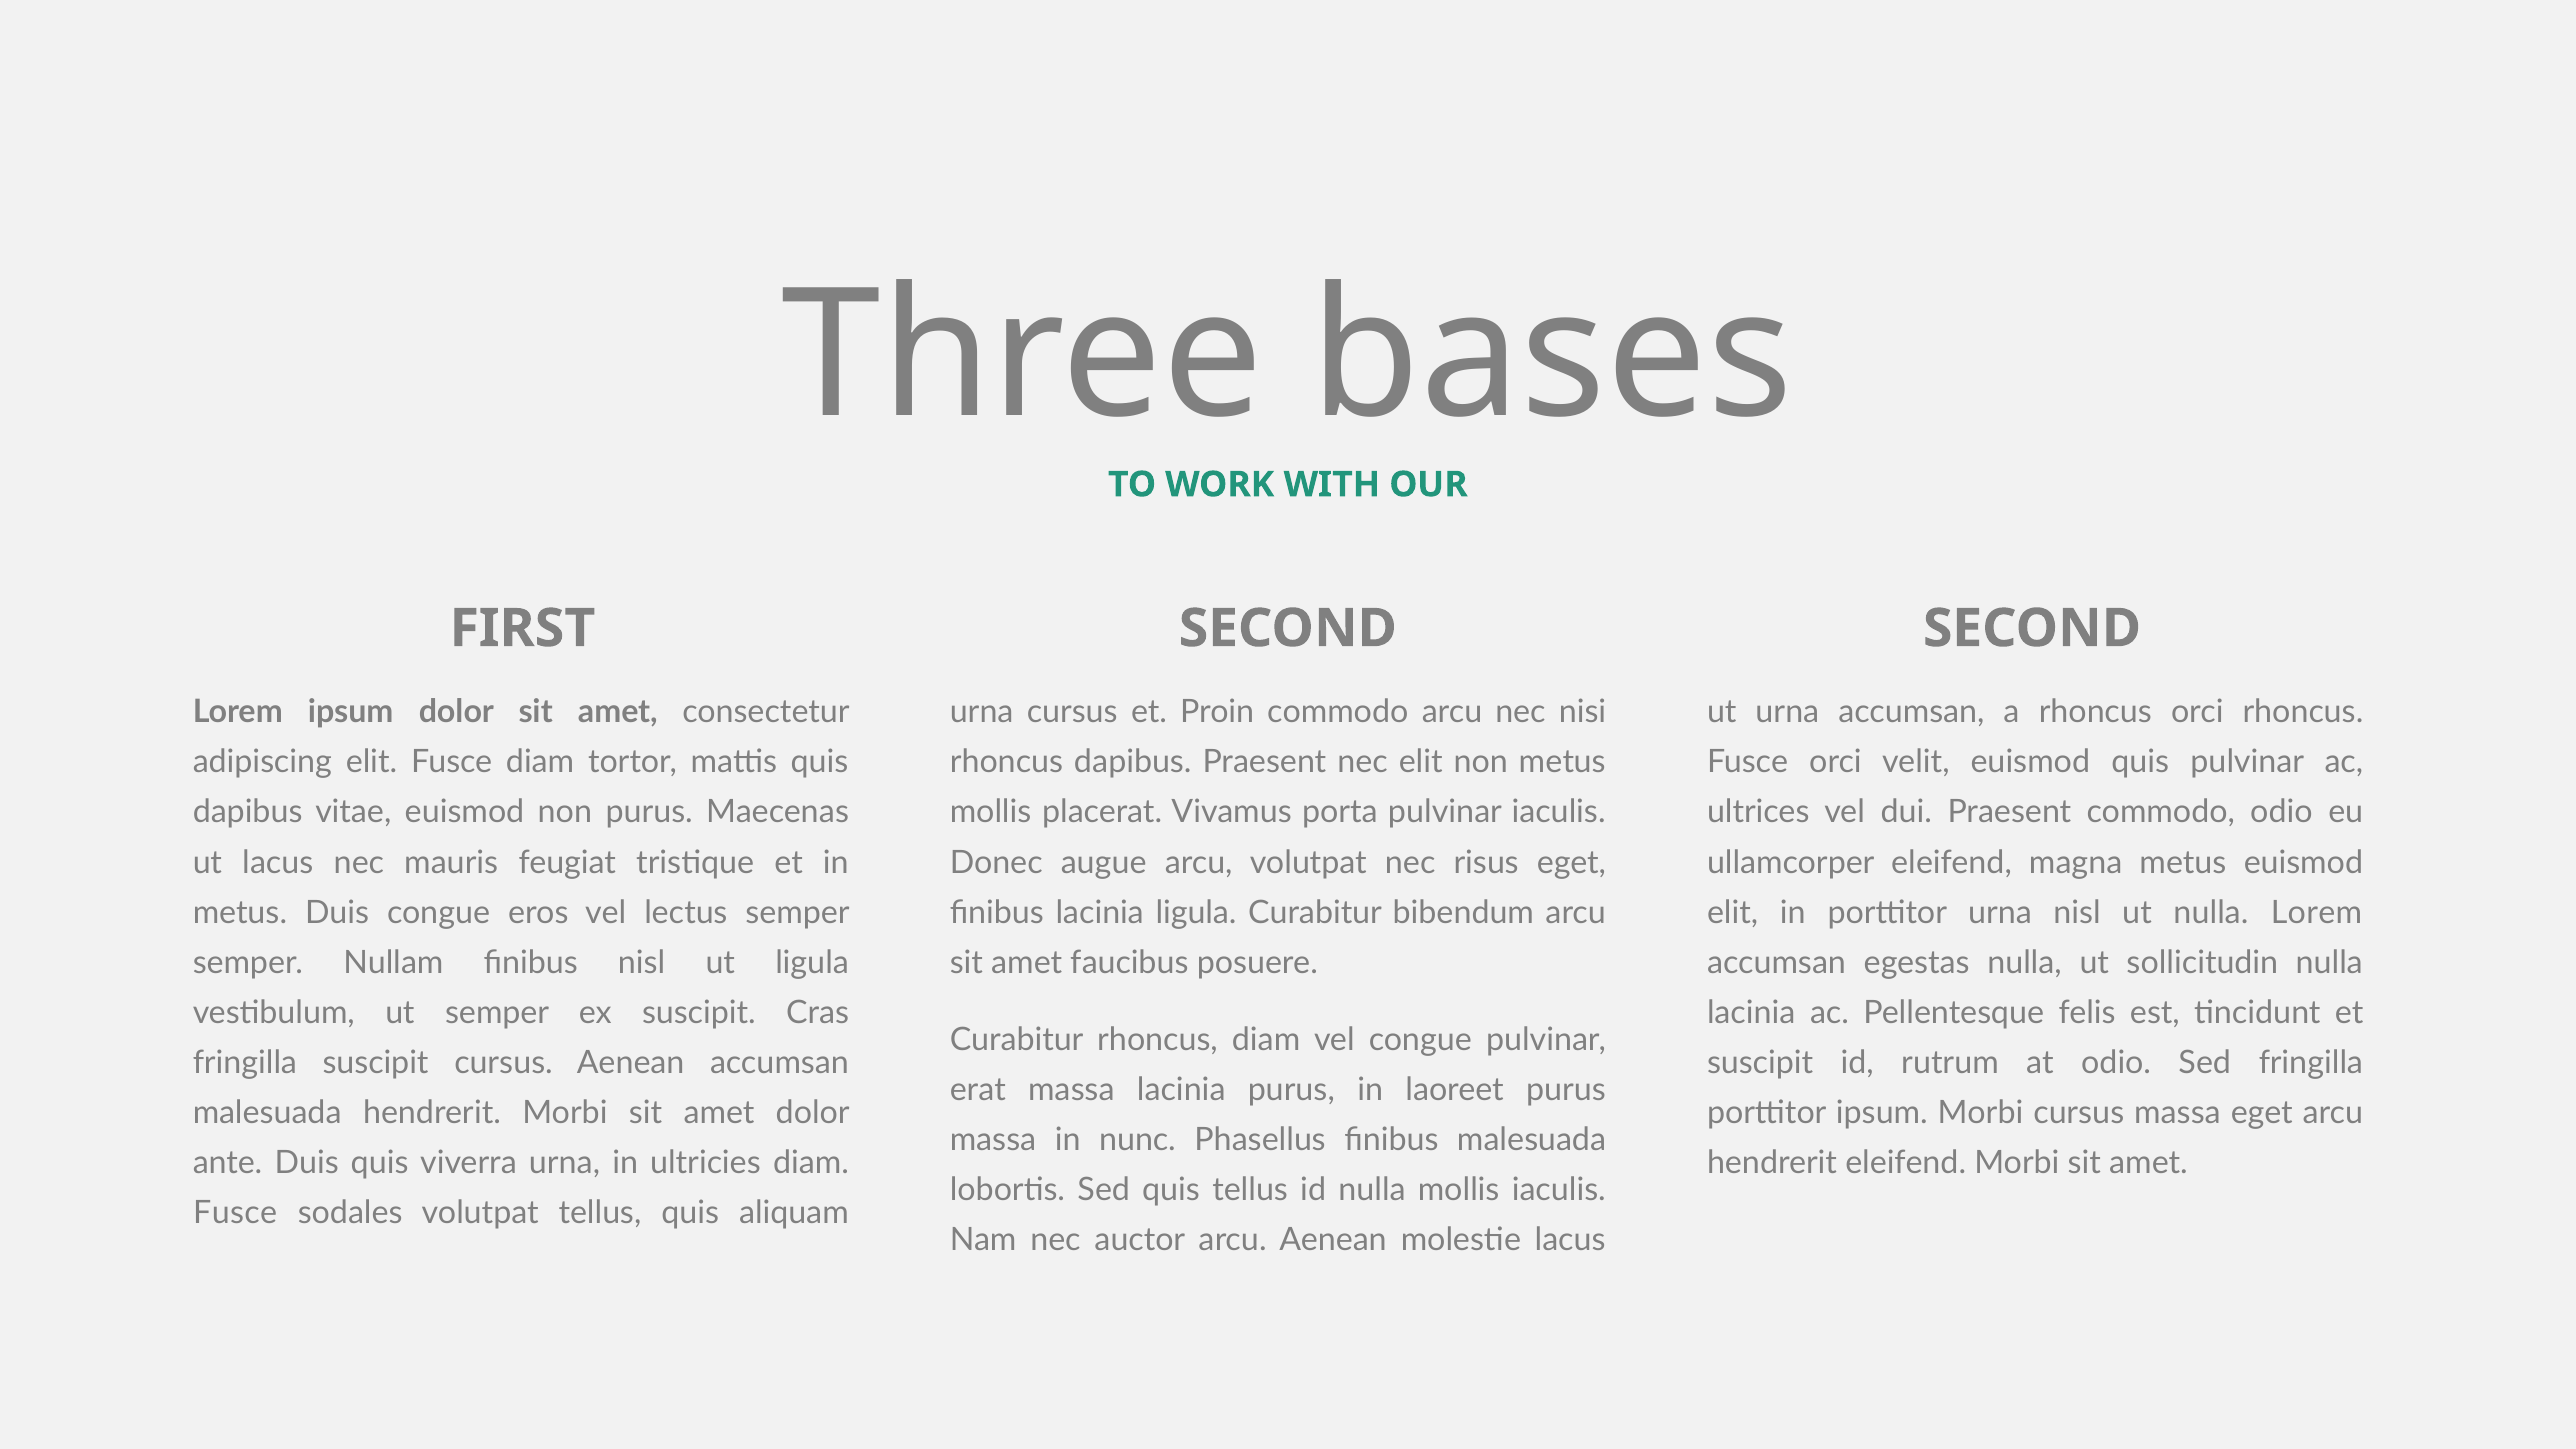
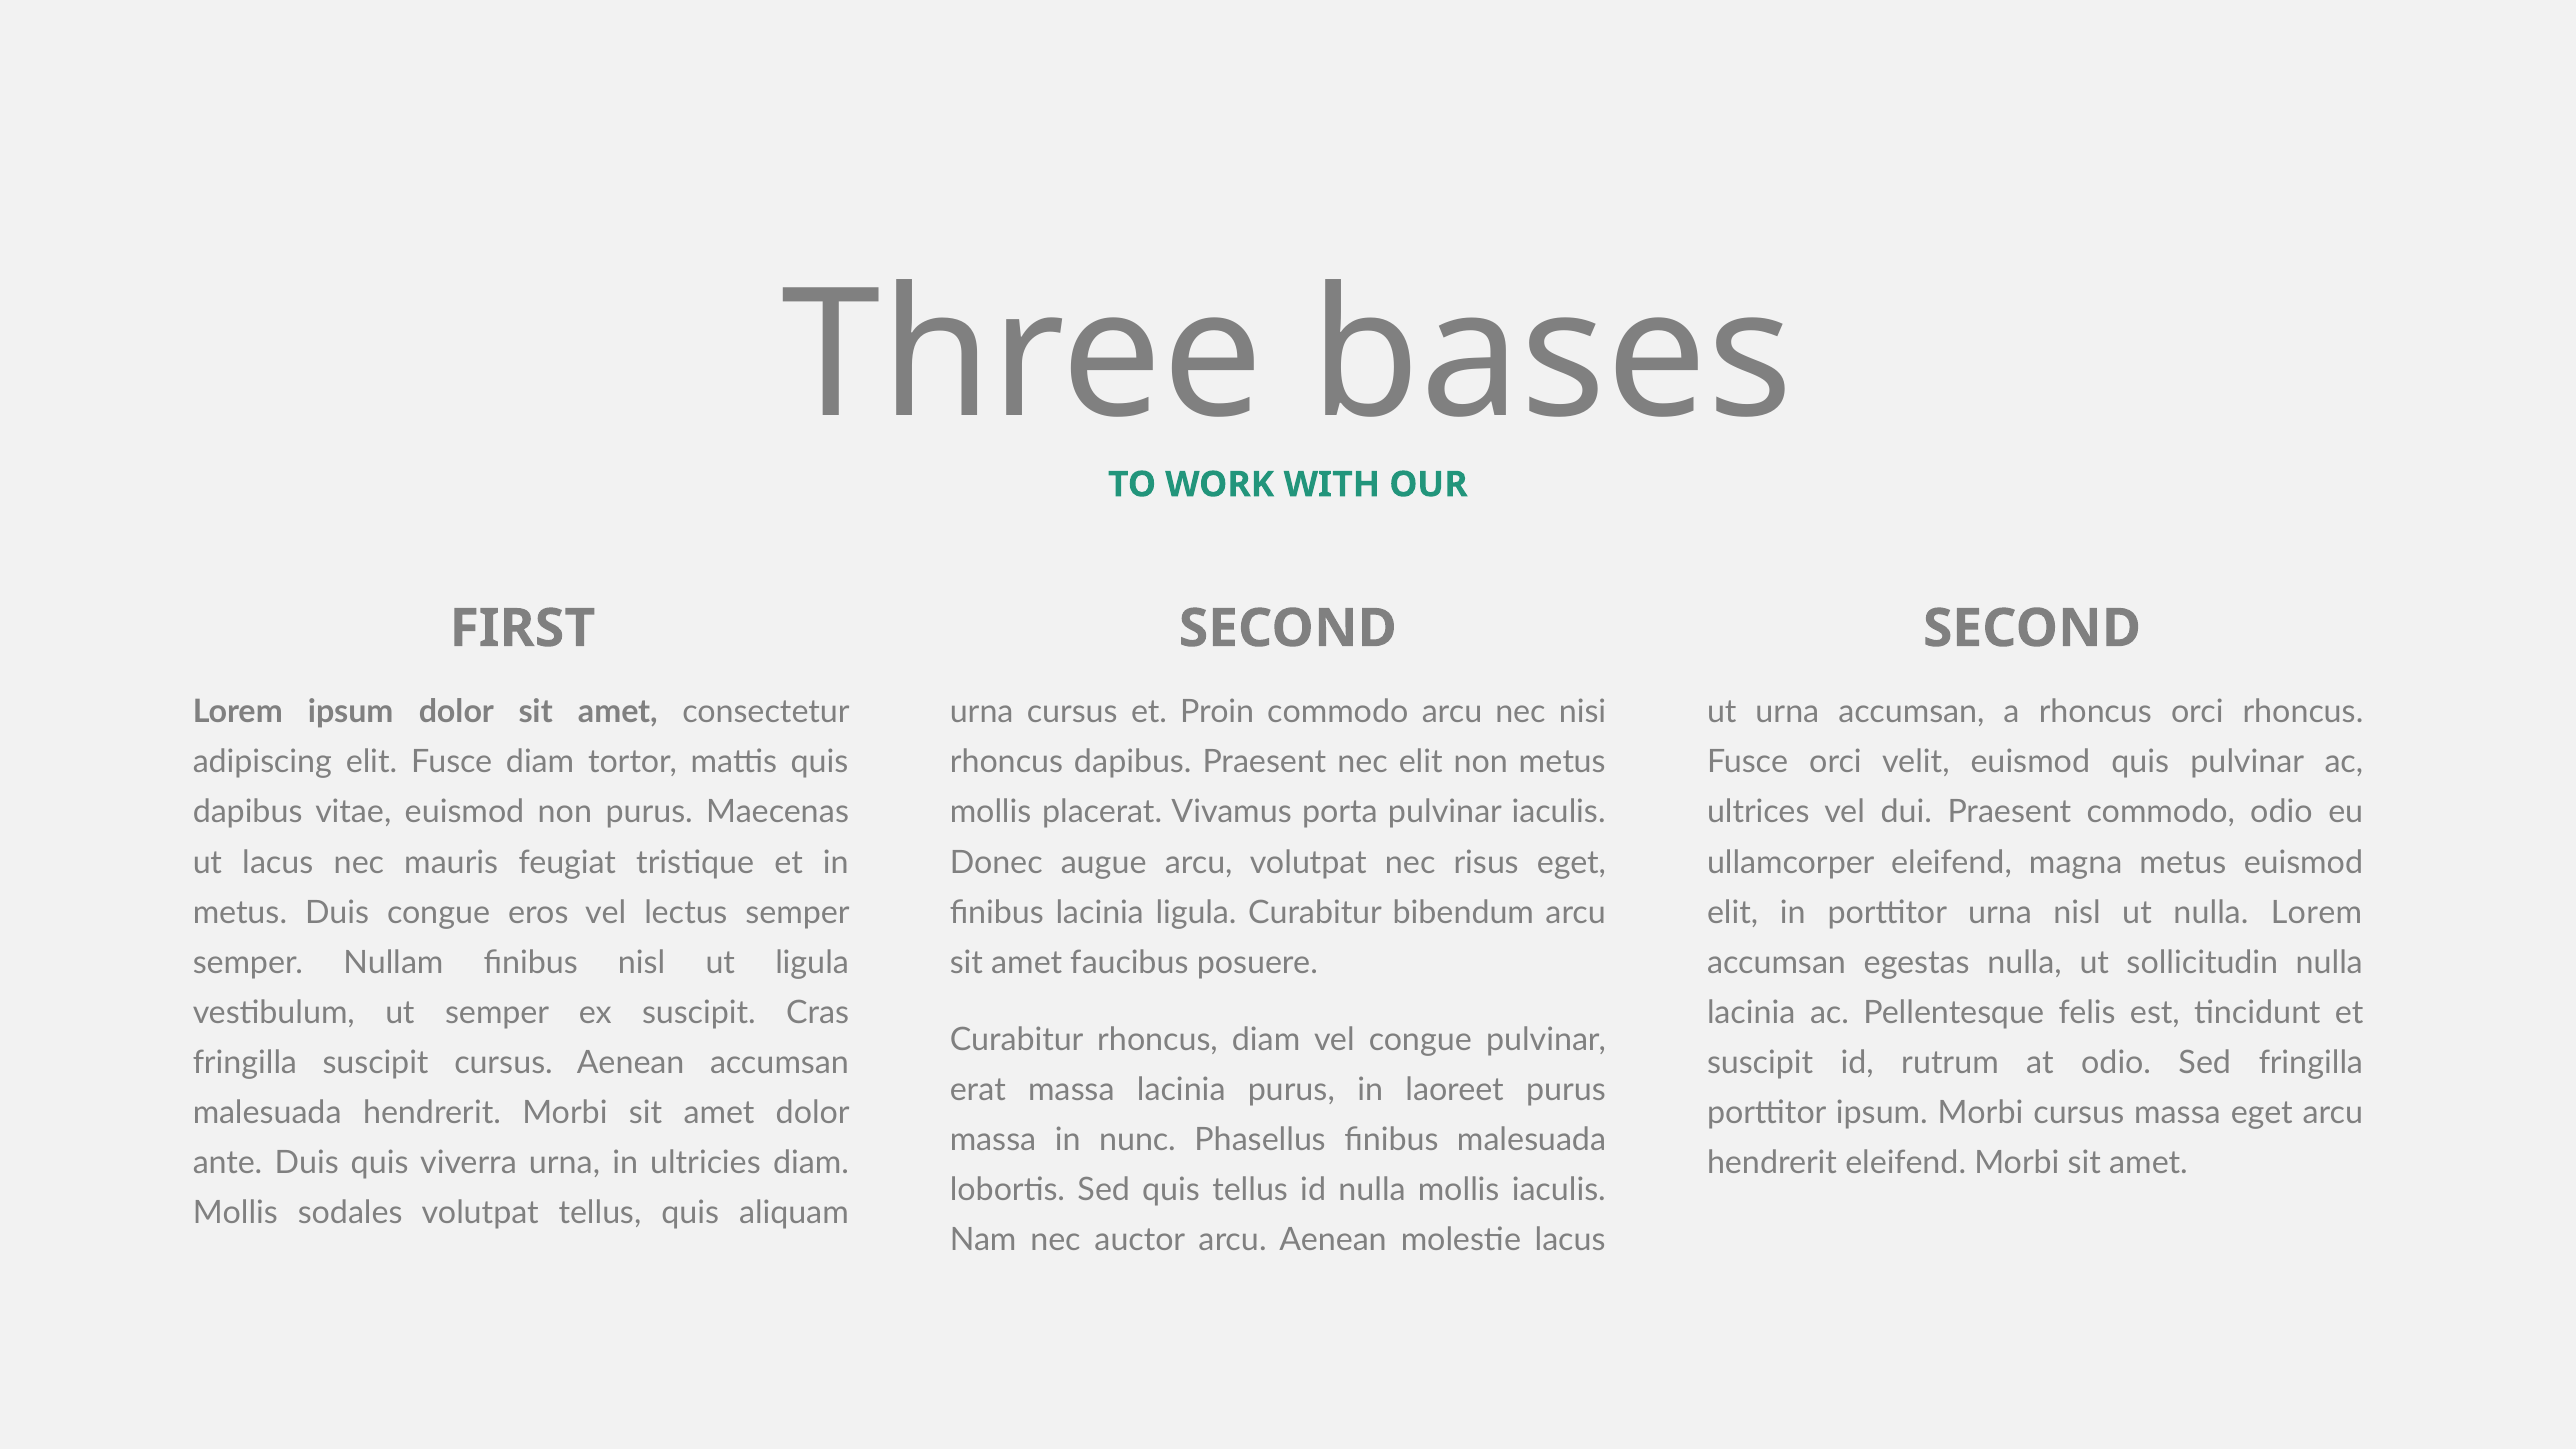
Fusce at (235, 1213): Fusce -> Mollis
